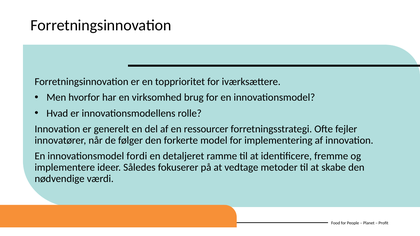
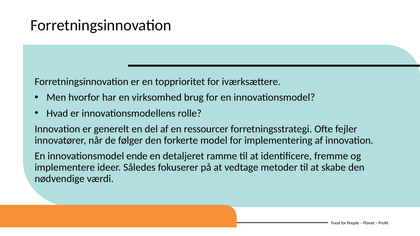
fordi: fordi -> ende
